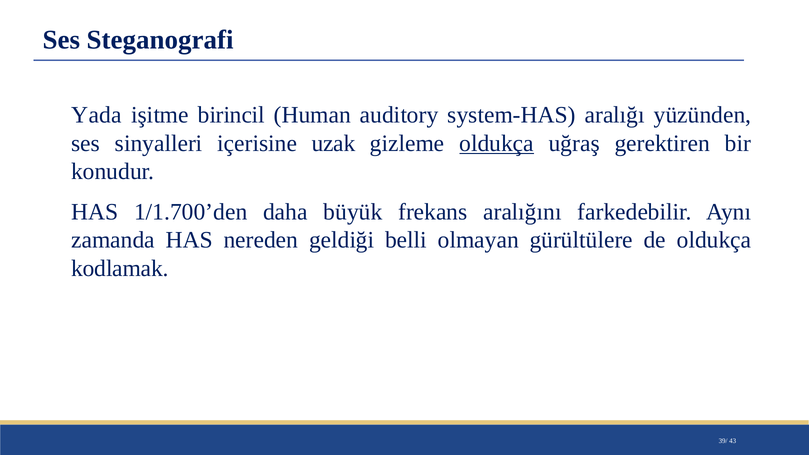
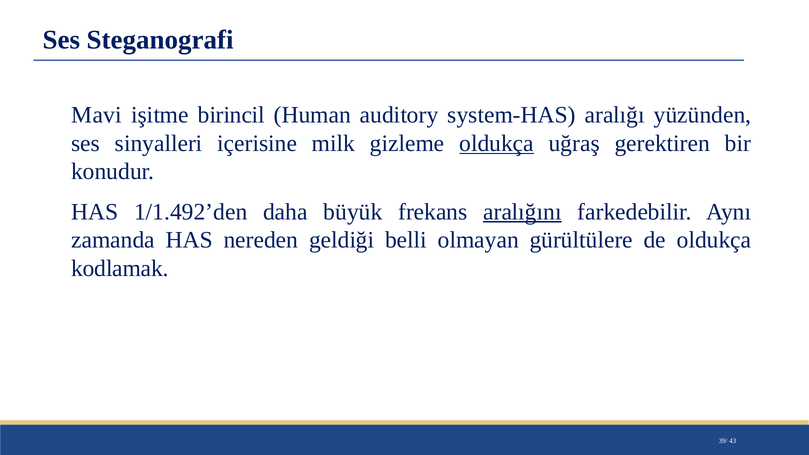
Yada: Yada -> Mavi
uzak: uzak -> milk
1/1.700’den: 1/1.700’den -> 1/1.492’den
aralığını underline: none -> present
